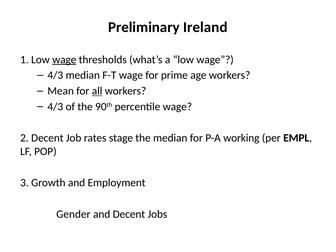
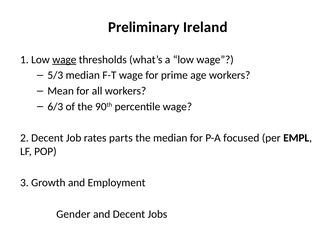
4/3 at (55, 75): 4/3 -> 5/3
all underline: present -> none
4/3 at (55, 107): 4/3 -> 6/3
stage: stage -> parts
working: working -> focused
